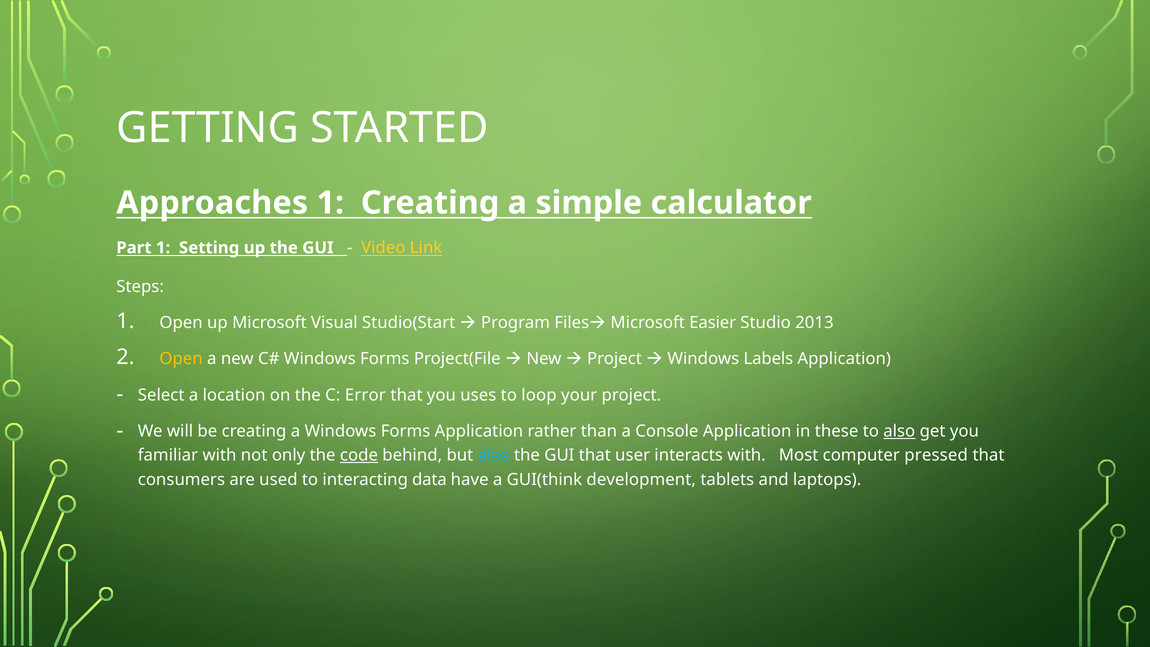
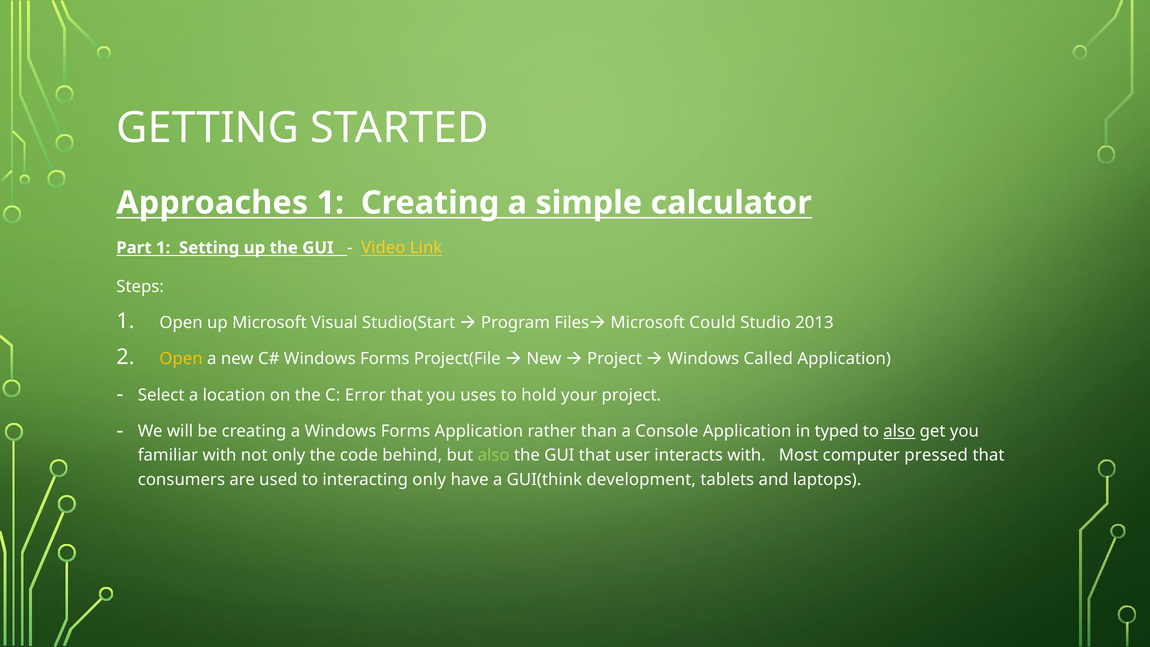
Easier: Easier -> Could
Labels: Labels -> Called
loop: loop -> hold
these: these -> typed
code underline: present -> none
also at (494, 455) colour: light blue -> light green
interacting data: data -> only
